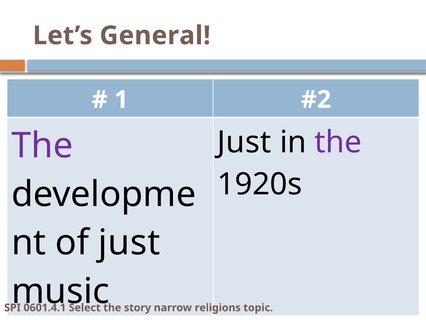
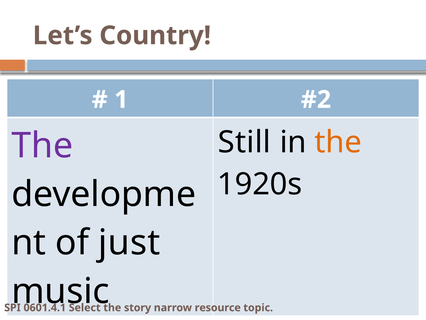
General: General -> Country
Just at (244, 142): Just -> Still
the at (338, 142) colour: purple -> orange
religions: religions -> resource
